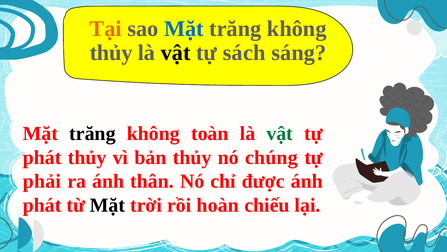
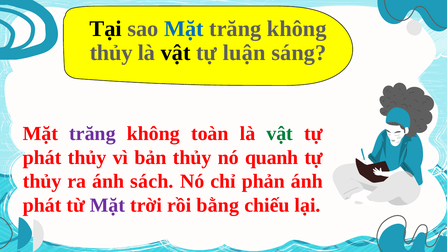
Tại colour: orange -> black
sách: sách -> luận
trăng at (92, 133) colour: black -> purple
chúng: chúng -> quanh
phải at (42, 181): phải -> thủy
thân: thân -> sách
được: được -> phản
Mặt at (108, 205) colour: black -> purple
hoàn: hoàn -> bằng
